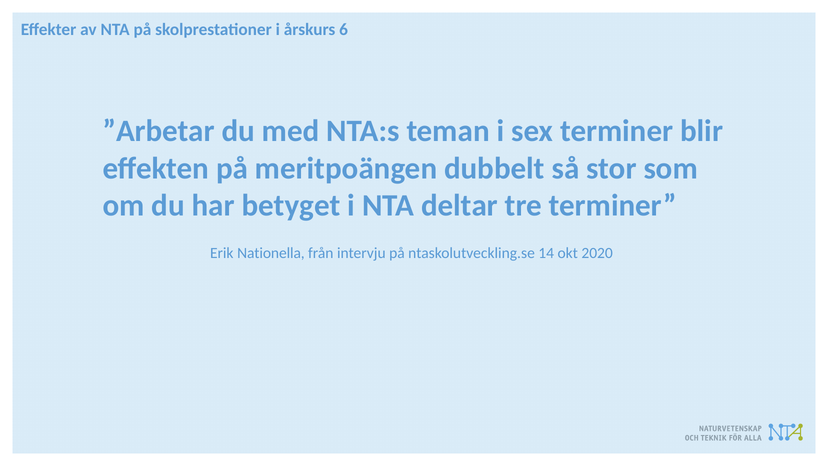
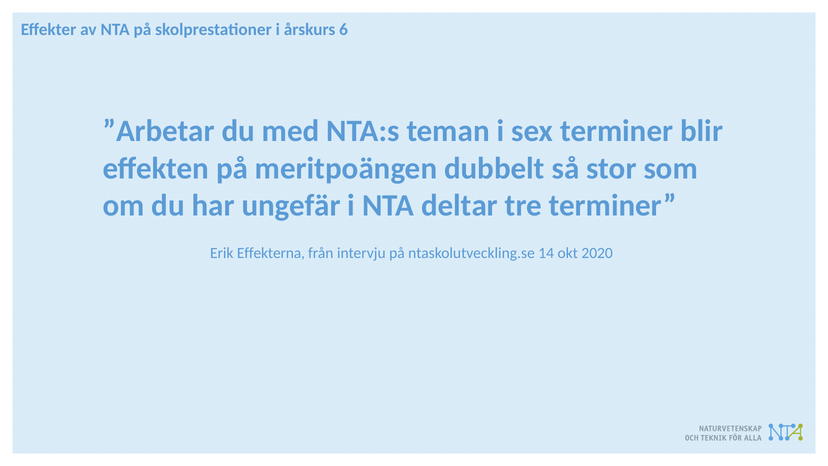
betyget: betyget -> ungefär
Nationella: Nationella -> Effekterna
